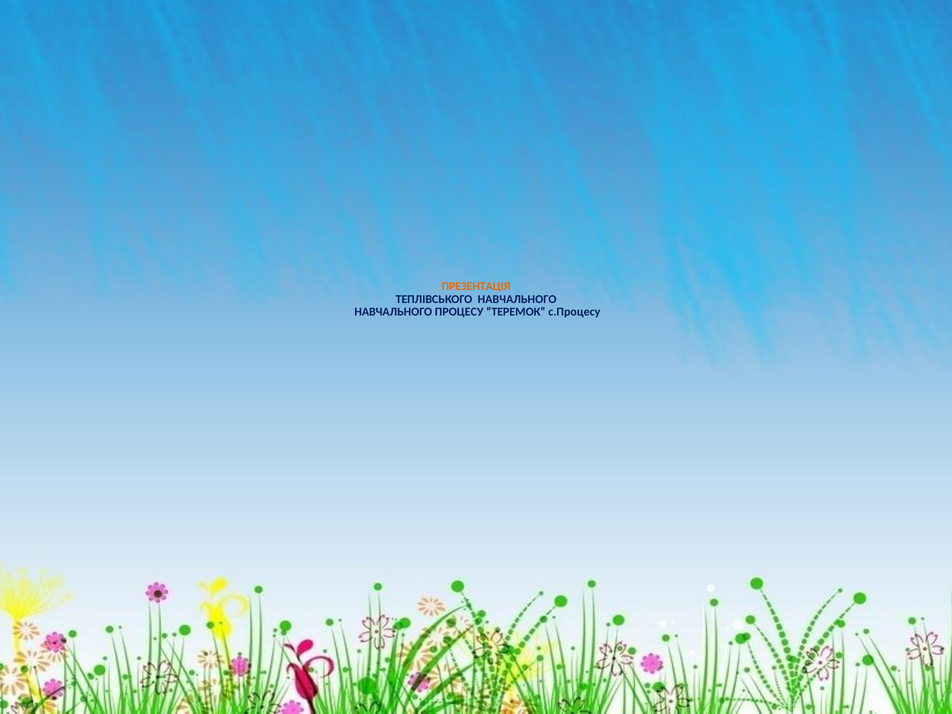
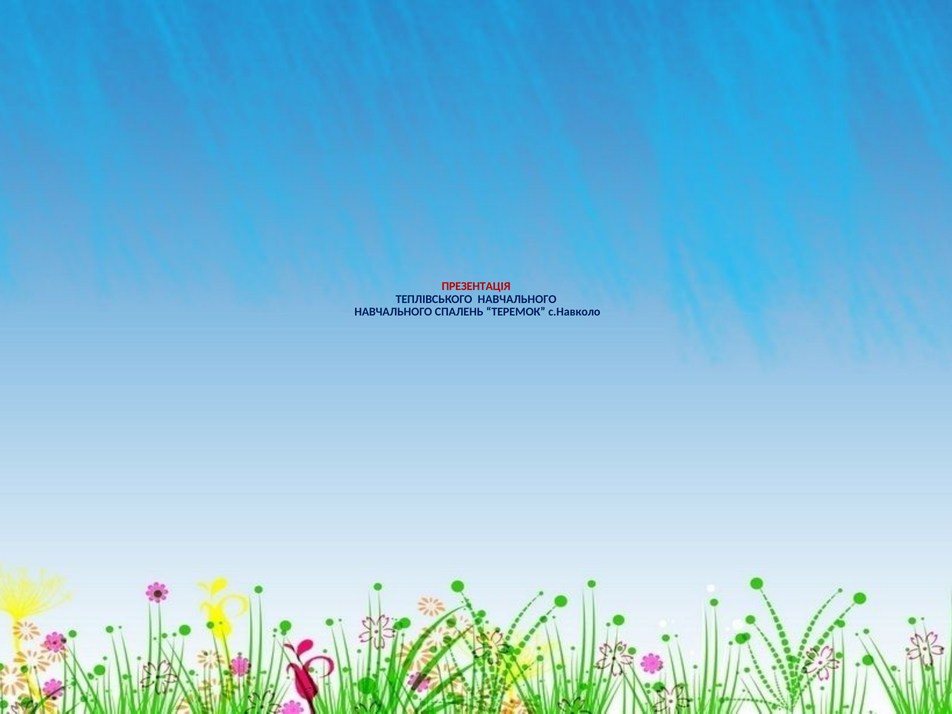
ПРЕЗЕНТАЦІЯ colour: orange -> red
ПРОЦЕСУ: ПРОЦЕСУ -> СПАЛЕНЬ
с.Процесу: с.Процесу -> с.Навколо
